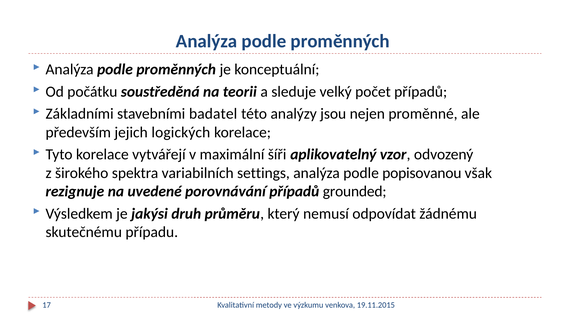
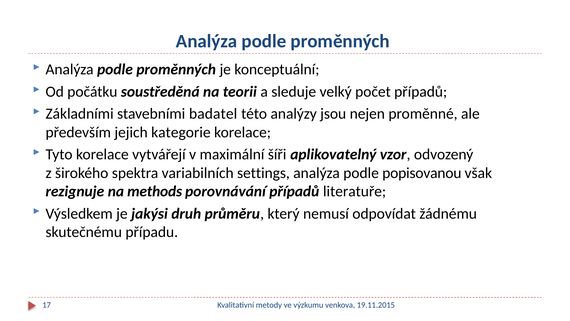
logických: logických -> kategorie
uvedené: uvedené -> methods
grounded: grounded -> literatuře
